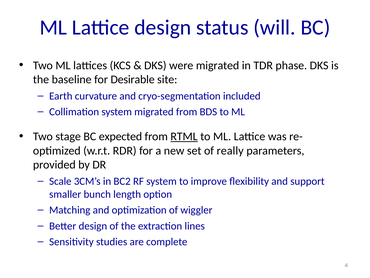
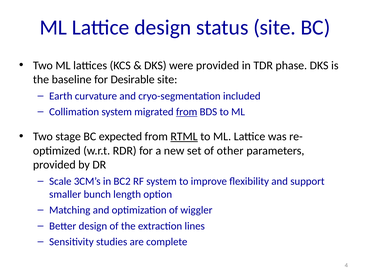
status will: will -> site
were migrated: migrated -> provided
from at (187, 112) underline: none -> present
really: really -> other
